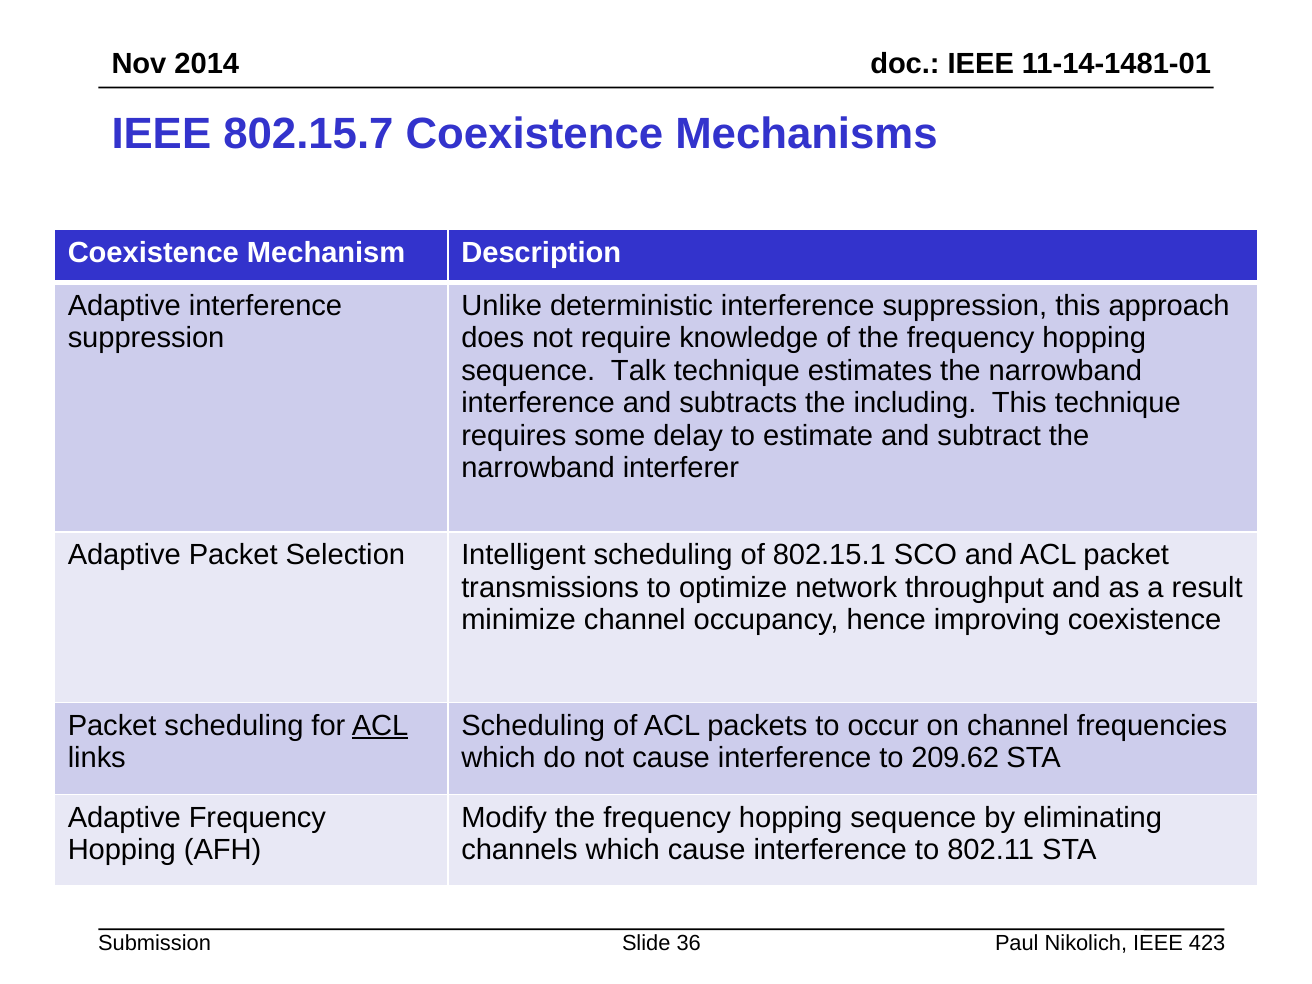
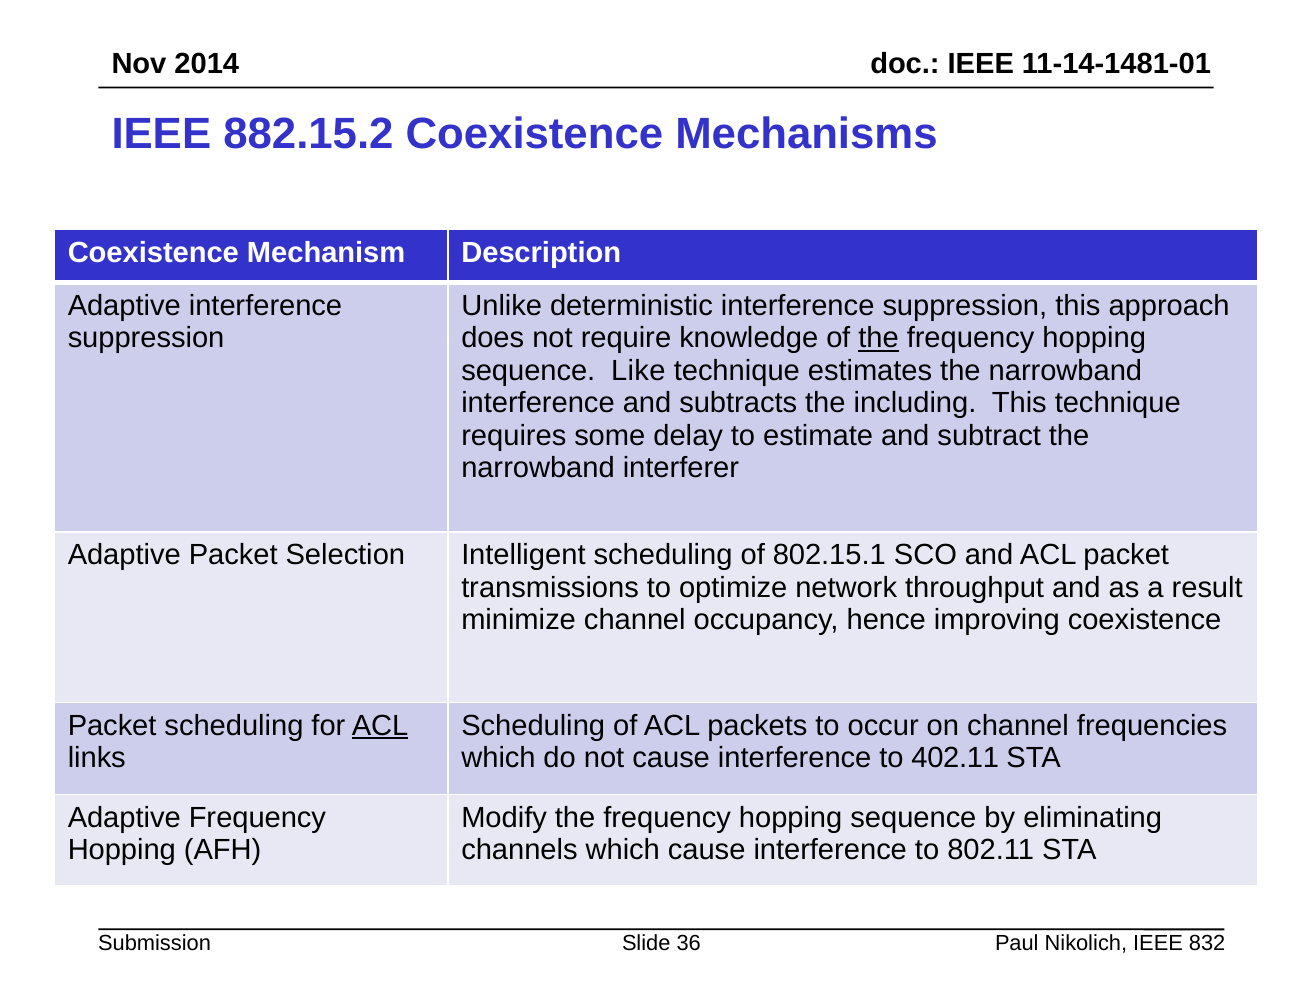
802.15.7: 802.15.7 -> 882.15.2
the at (879, 338) underline: none -> present
Talk: Talk -> Like
209.62: 209.62 -> 402.11
423: 423 -> 832
